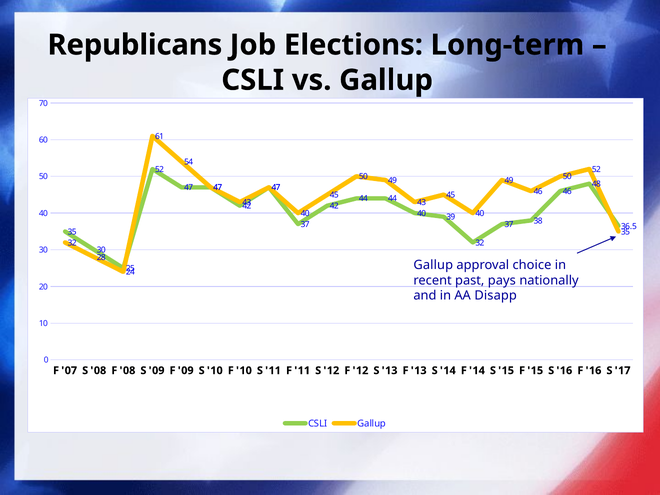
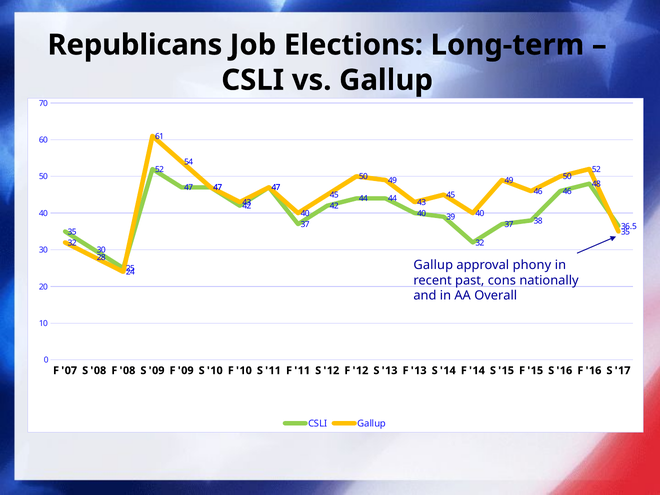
choice: choice -> phony
pays: pays -> cons
Disapp: Disapp -> Overall
